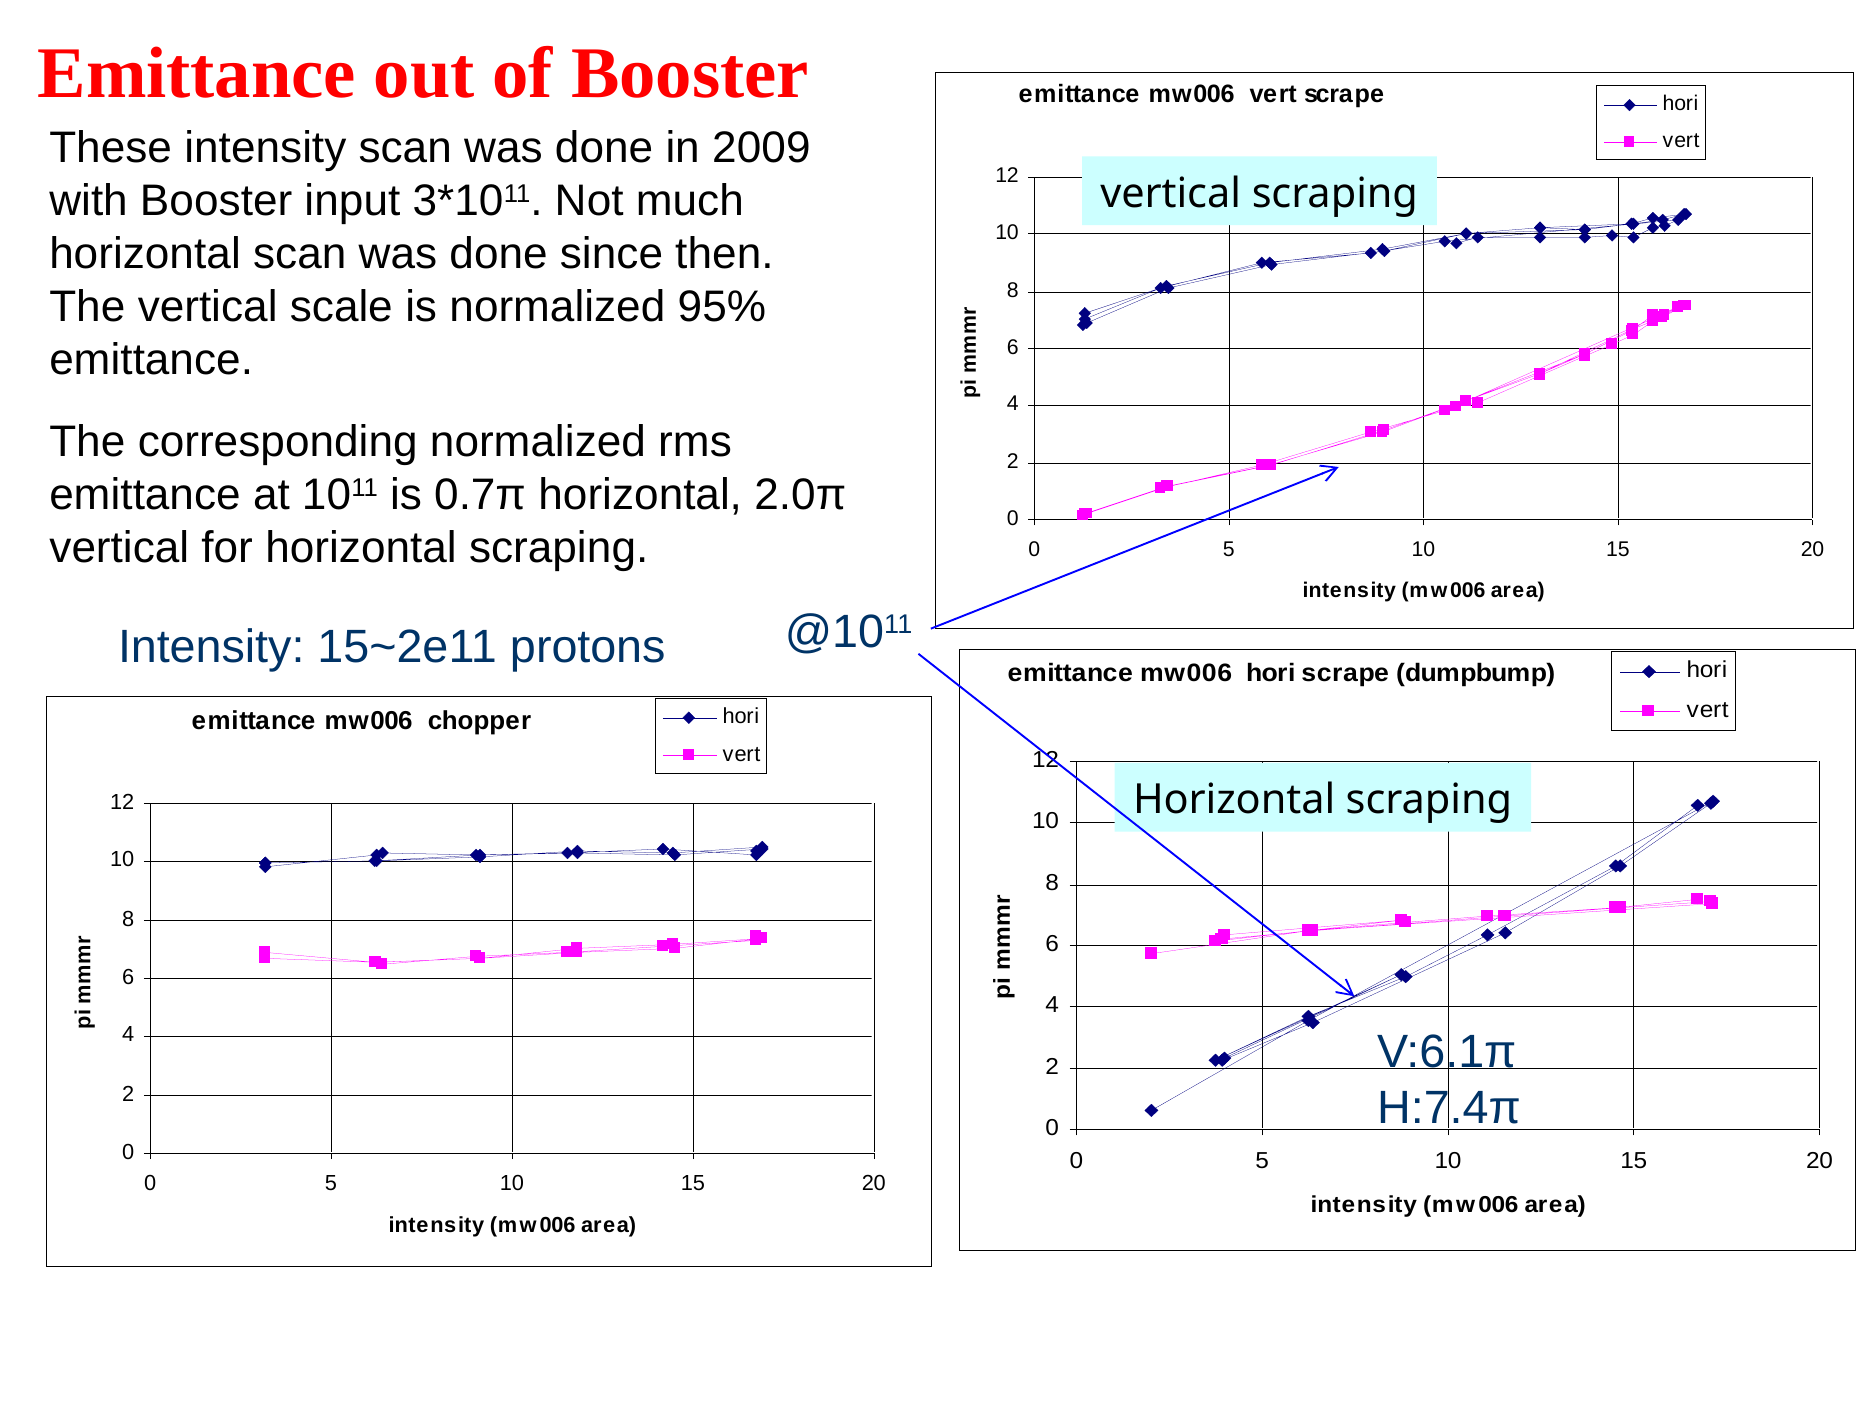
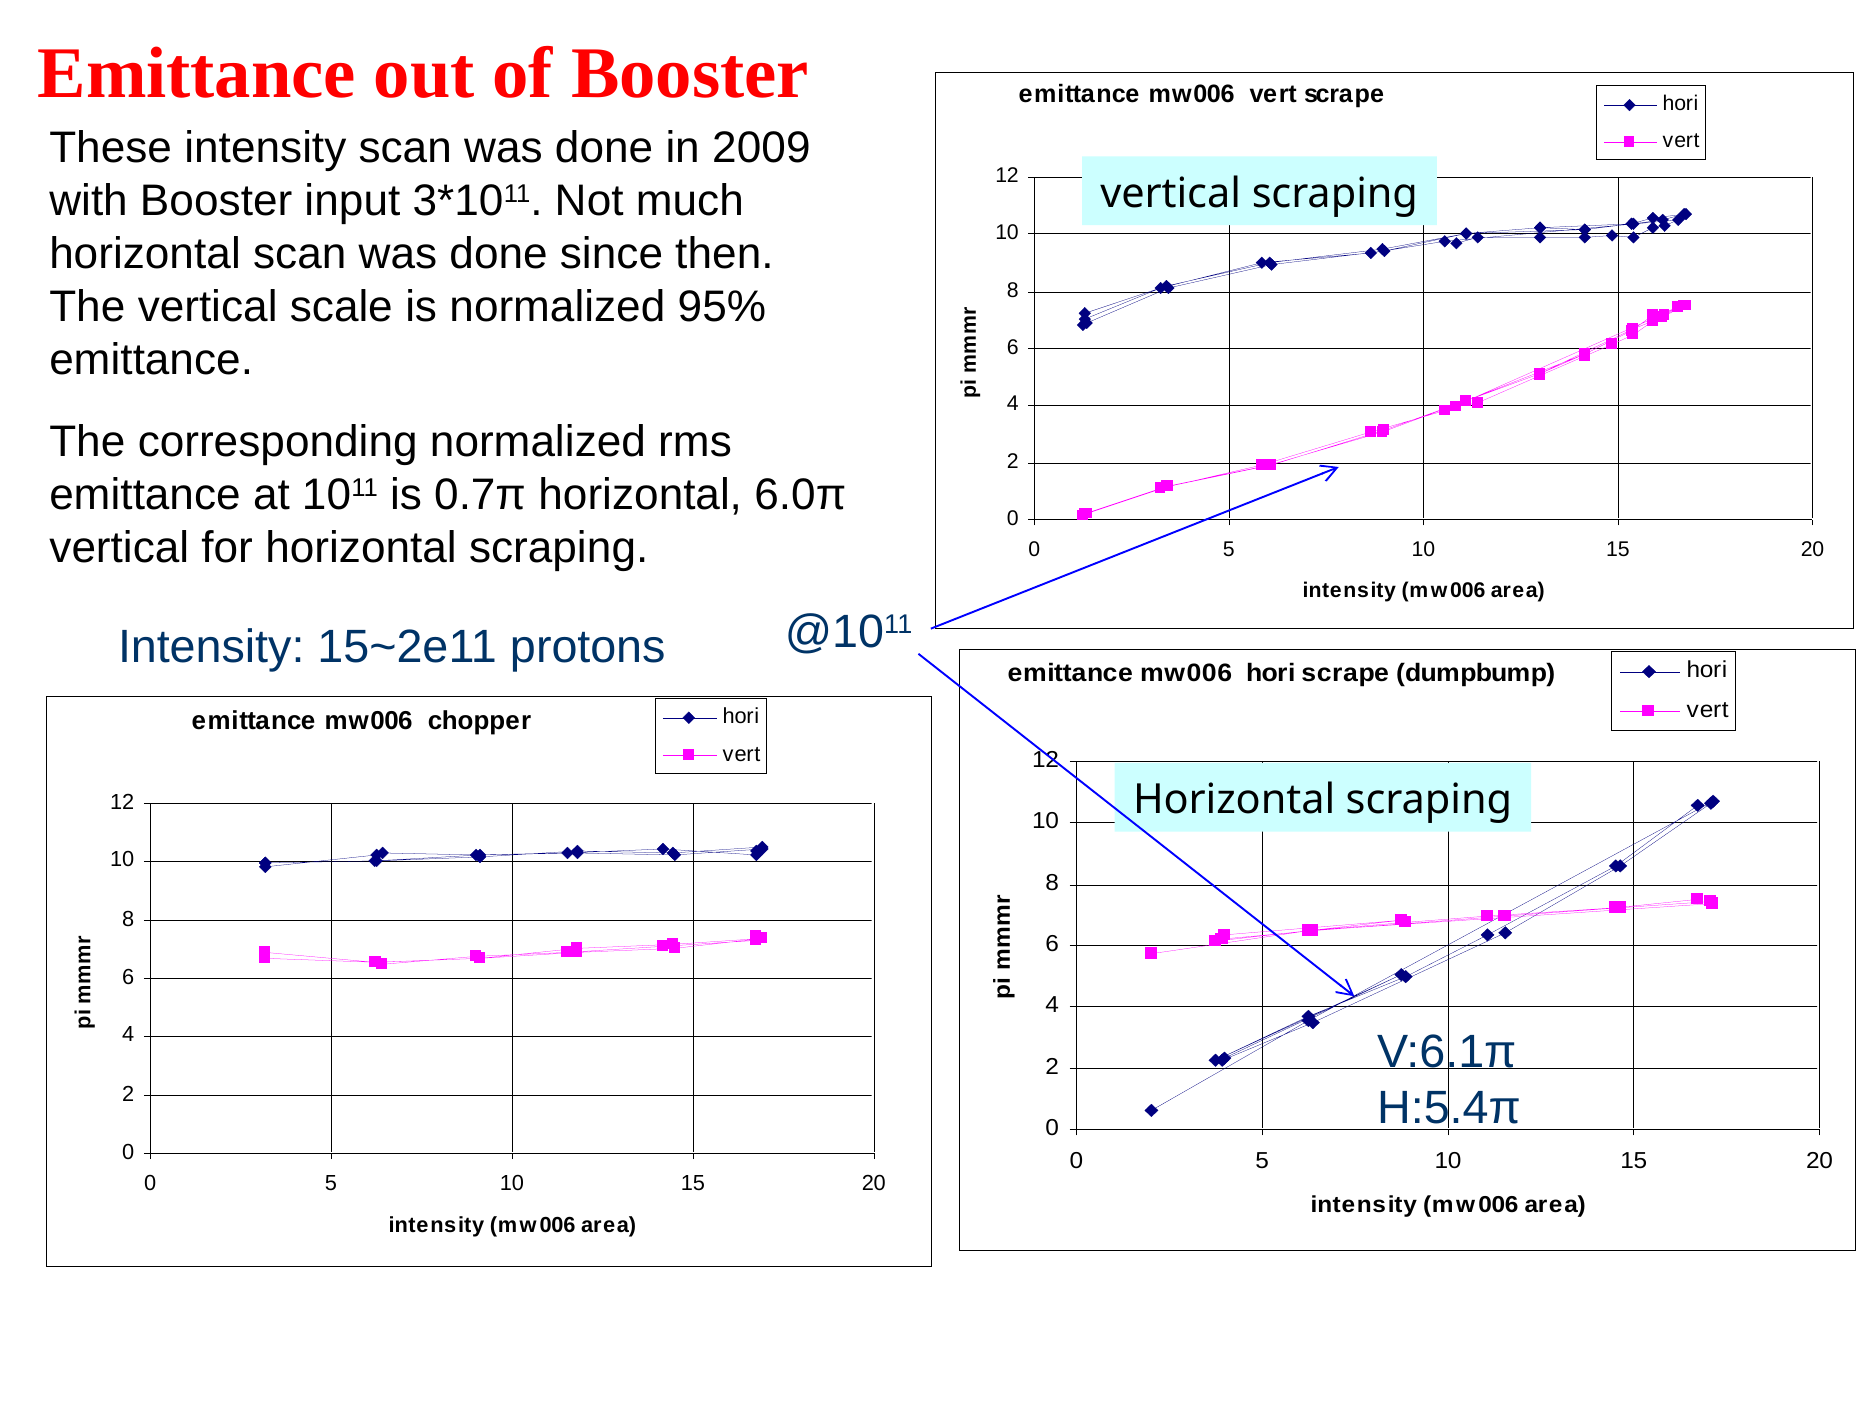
2.0π: 2.0π -> 6.0π
H:7.4π: H:7.4π -> H:5.4π
